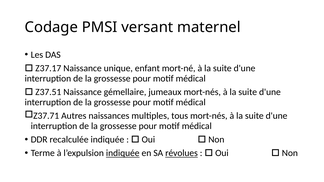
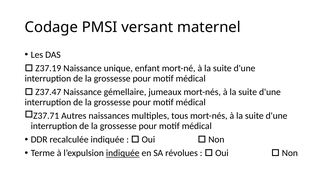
Z37.17: Z37.17 -> Z37.19
Z37.51: Z37.51 -> Z37.47
révolues underline: present -> none
